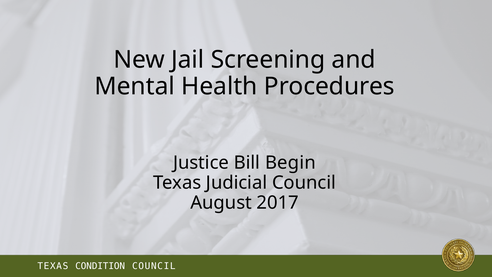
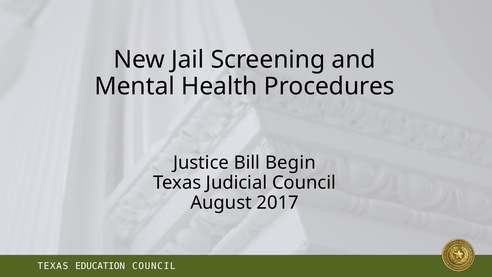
CONDITION: CONDITION -> EDUCATION
